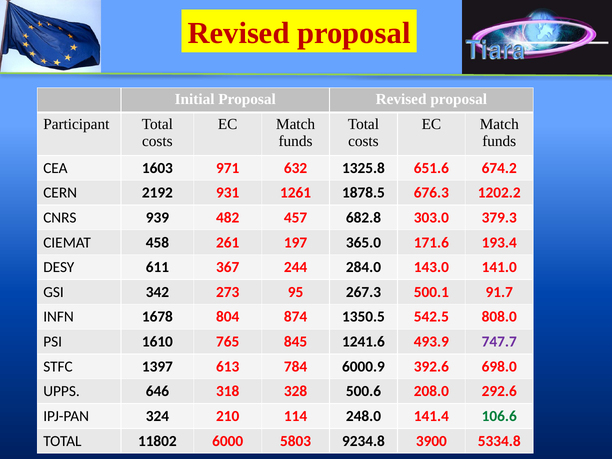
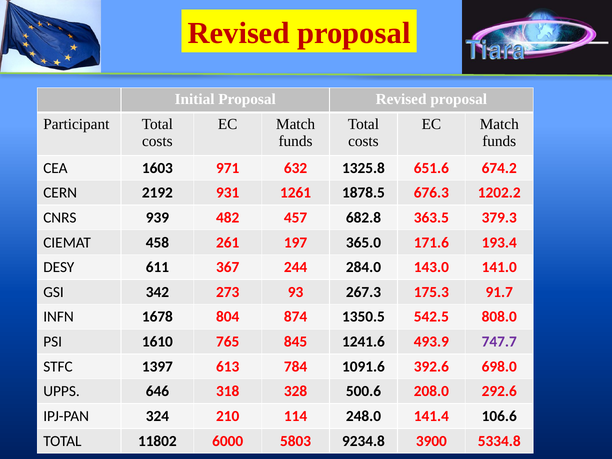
303.0: 303.0 -> 363.5
95: 95 -> 93
500.1: 500.1 -> 175.3
6000.9: 6000.9 -> 1091.6
106.6 colour: green -> black
